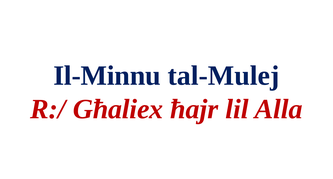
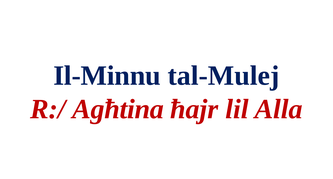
Għaliex: Għaliex -> Agħtina
